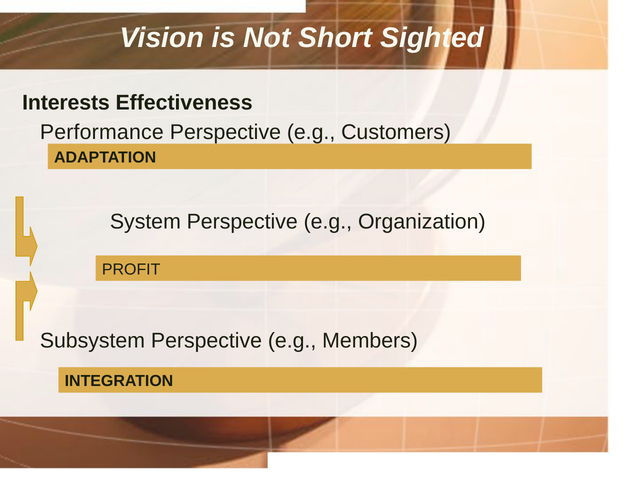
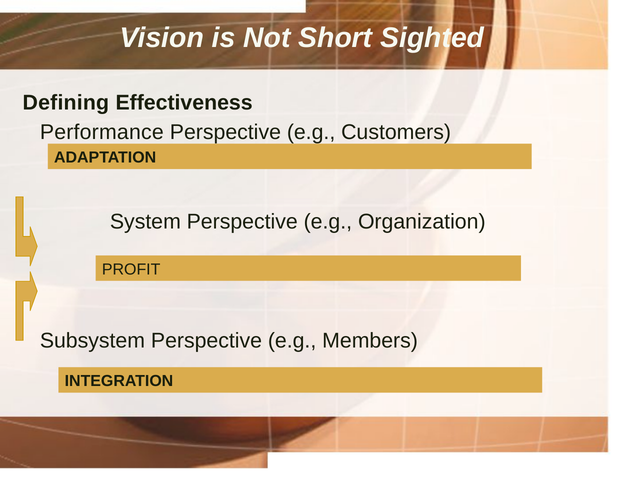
Interests: Interests -> Defining
